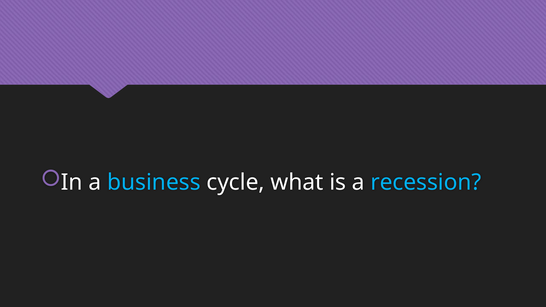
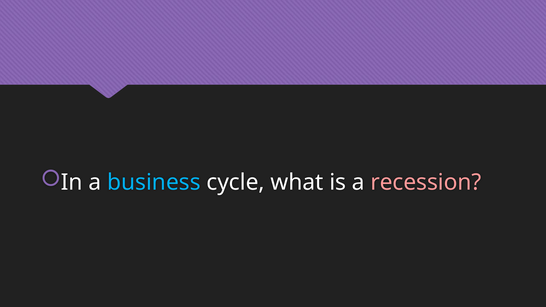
recession colour: light blue -> pink
